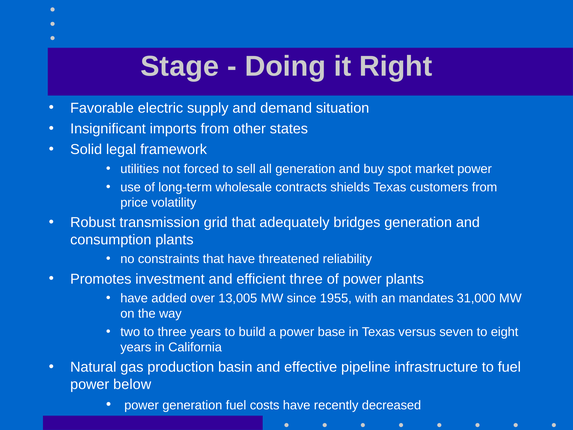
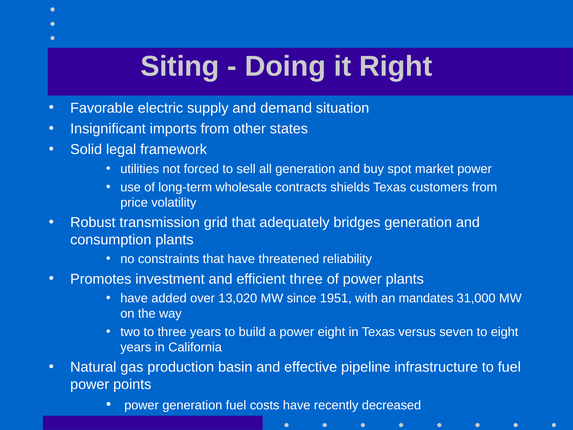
Stage: Stage -> Siting
13,005: 13,005 -> 13,020
1955: 1955 -> 1951
power base: base -> eight
below: below -> points
